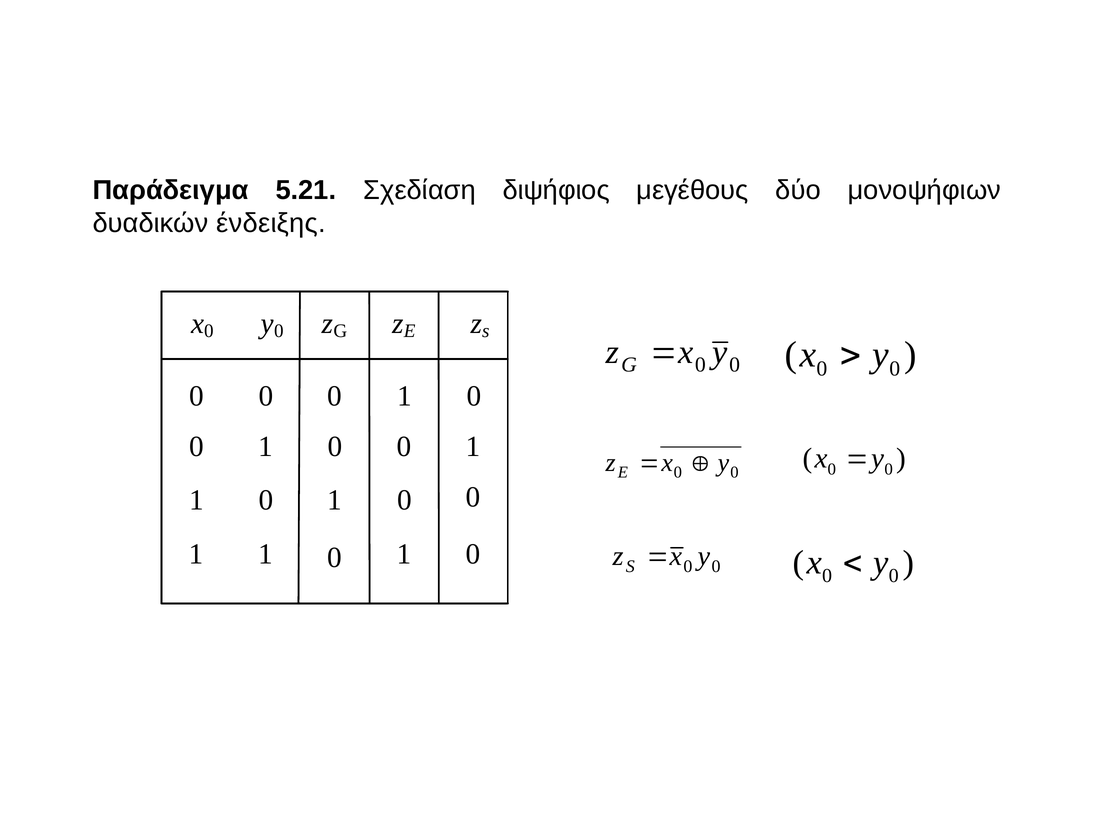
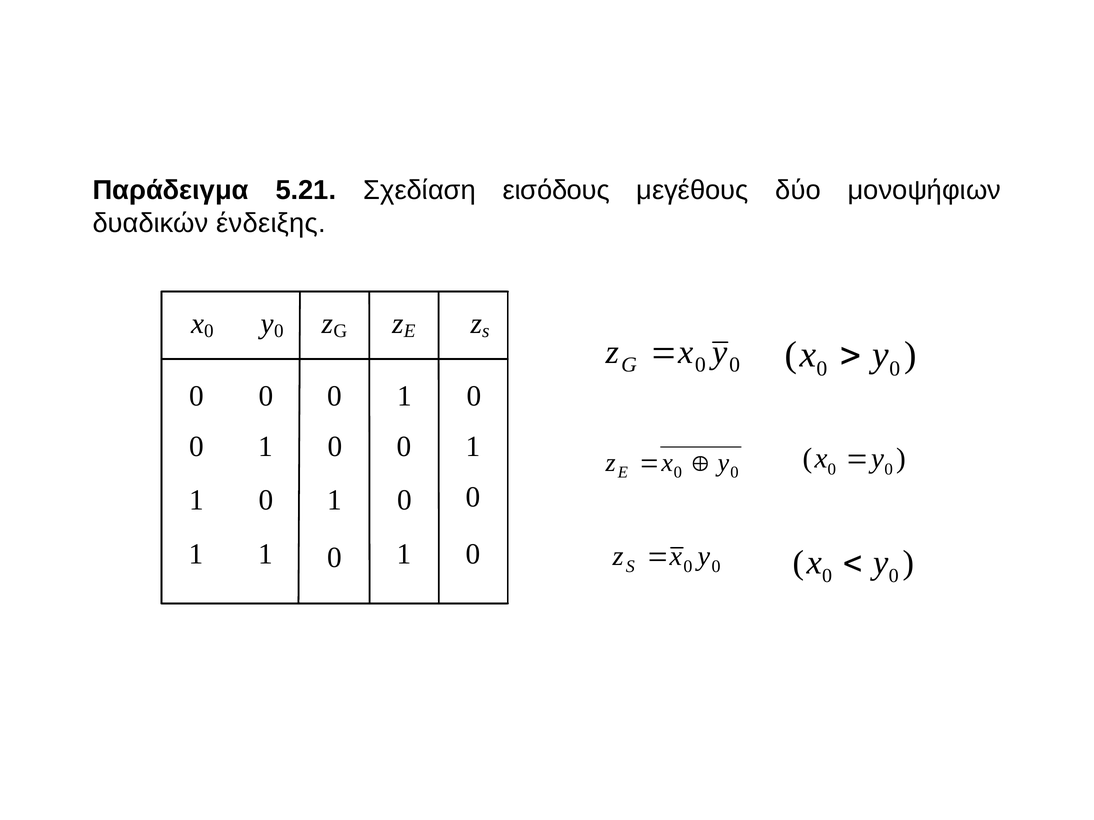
διψήφιος: διψήφιος -> εισόδους
